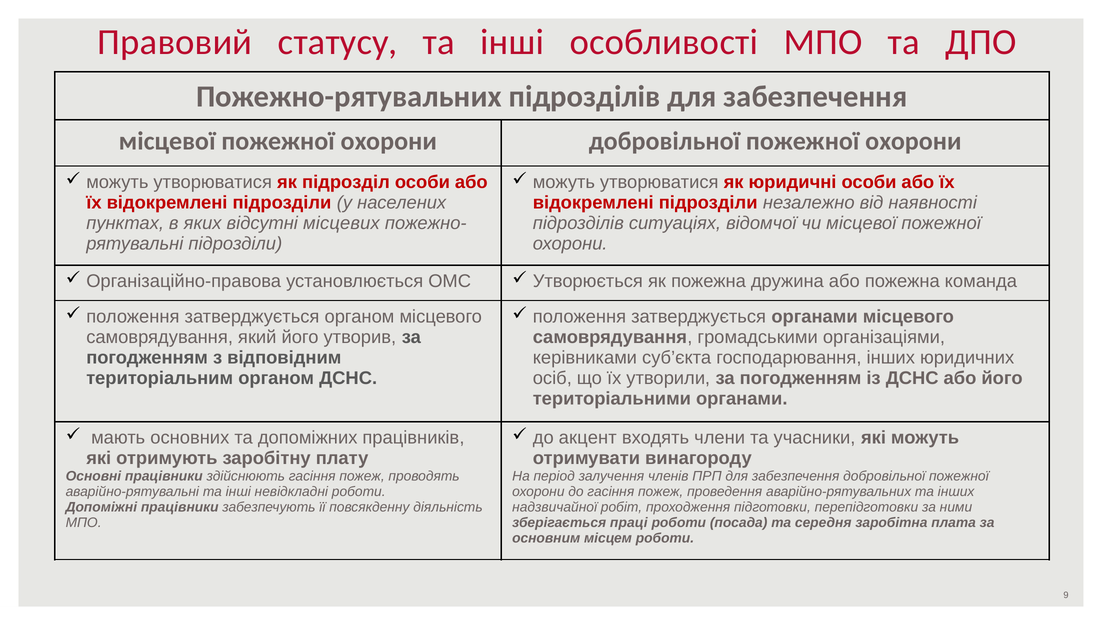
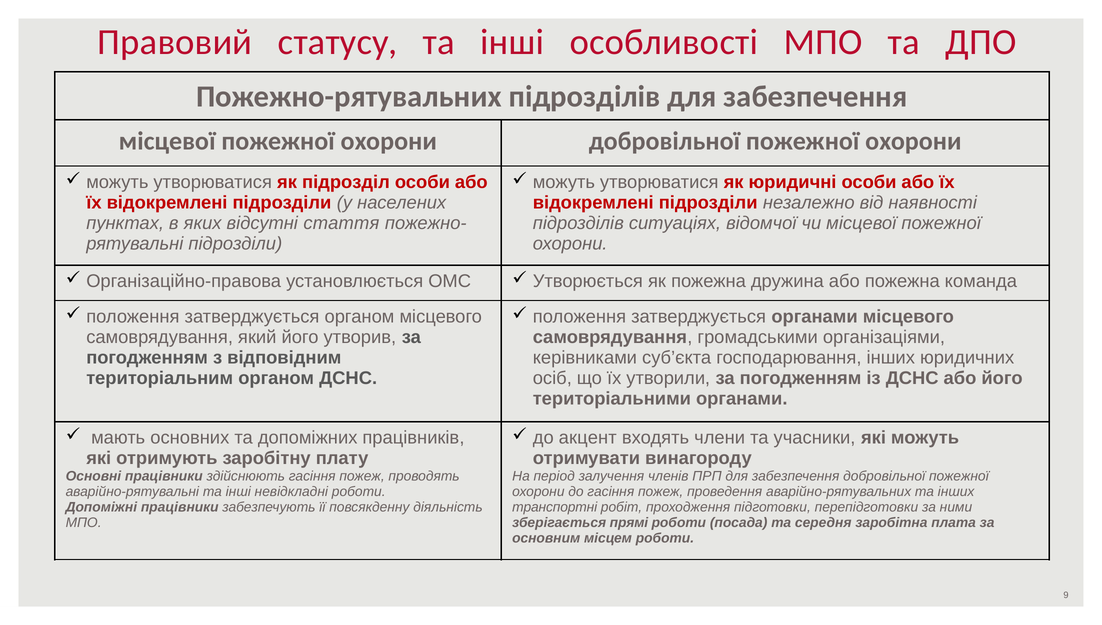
місцевих: місцевих -> стаття
надзвичайної: надзвичайної -> транспортні
праці: праці -> прямі
